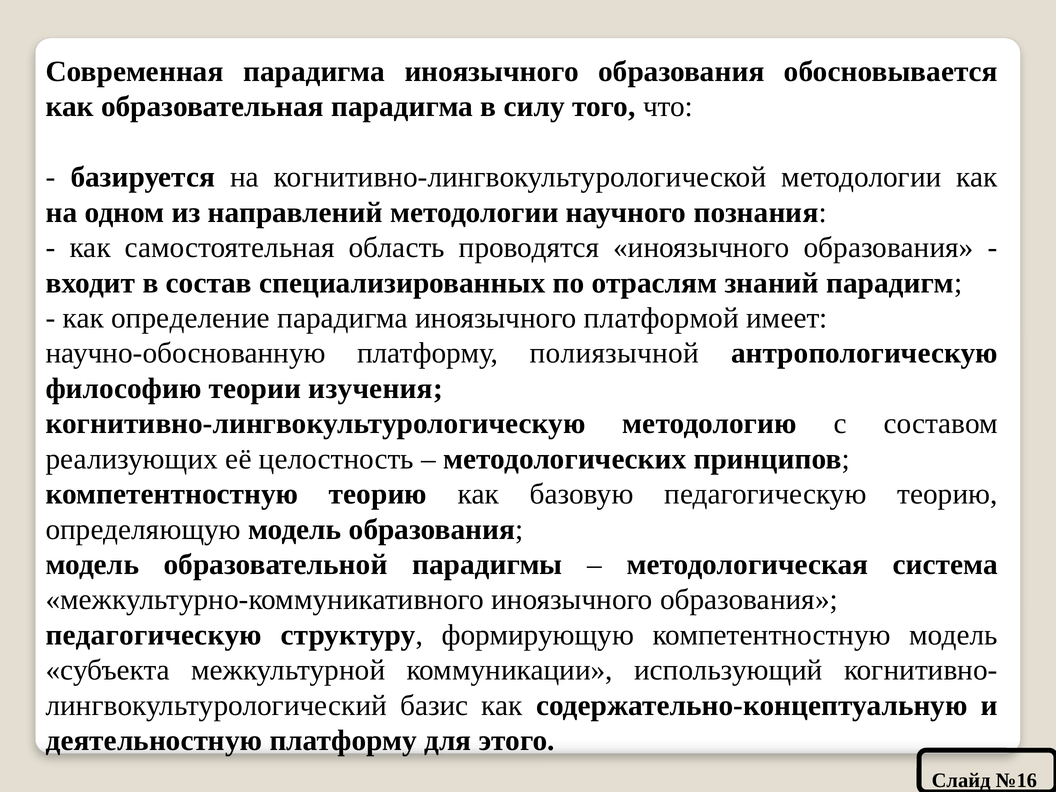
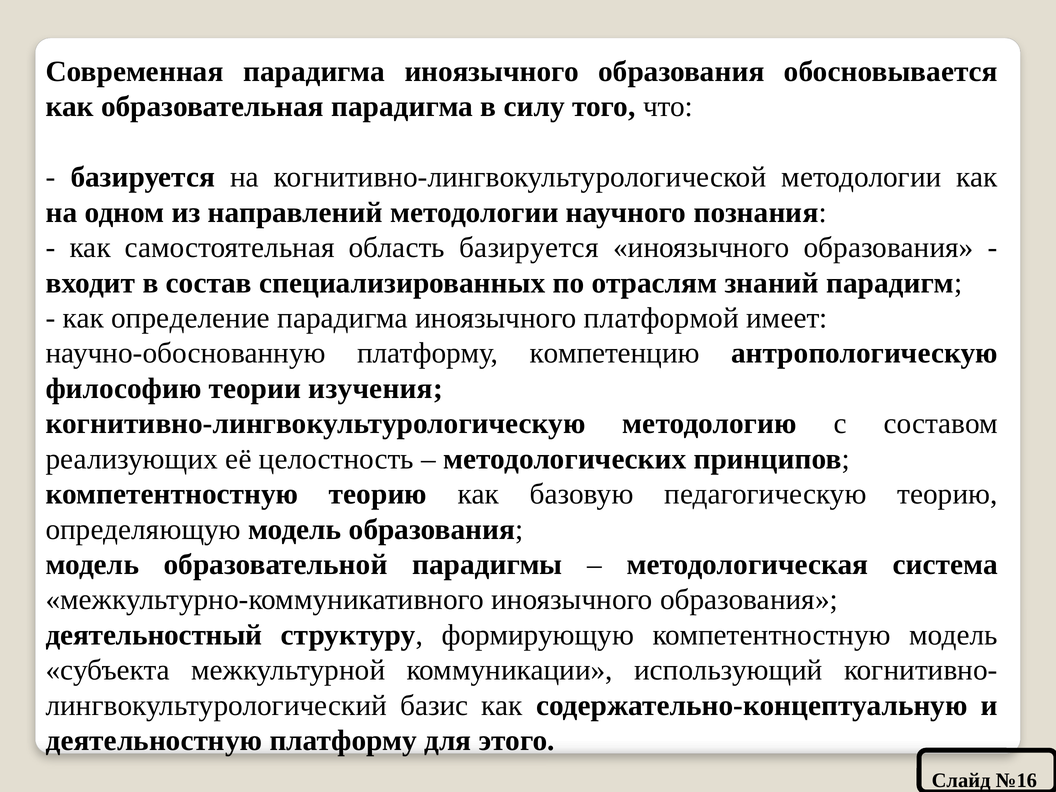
область проводятся: проводятся -> базируется
полиязычной: полиязычной -> компетенцию
педагогическую at (154, 635): педагогическую -> деятельностный
